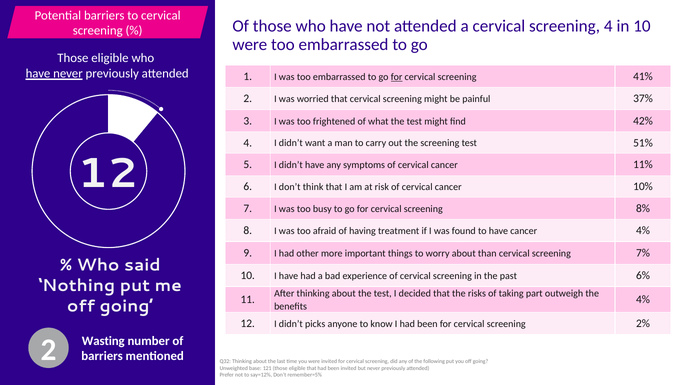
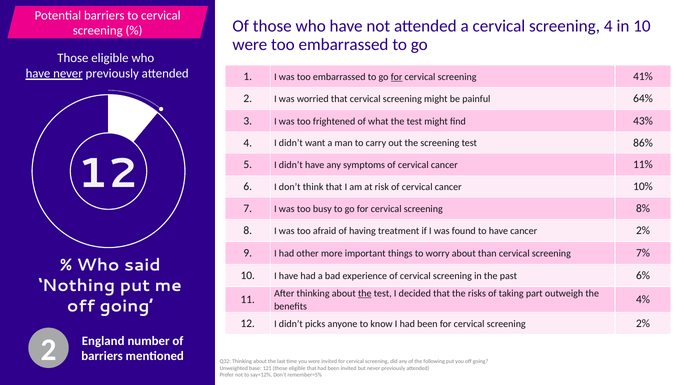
37%: 37% -> 64%
42%: 42% -> 43%
51%: 51% -> 86%
cancer 4%: 4% -> 2%
the at (365, 293) underline: none -> present
Wasting: Wasting -> England
